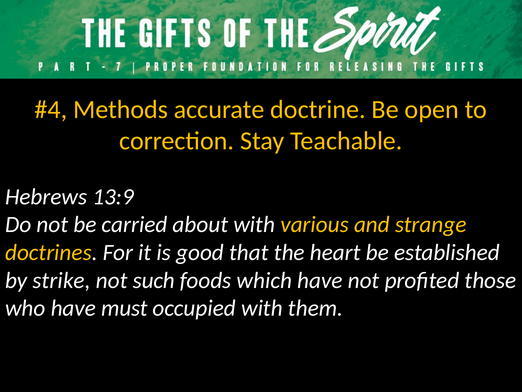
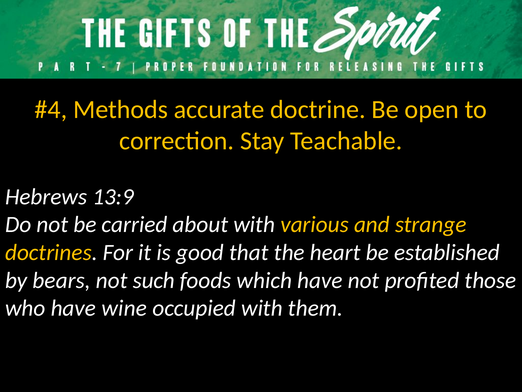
strike: strike -> bears
must: must -> wine
